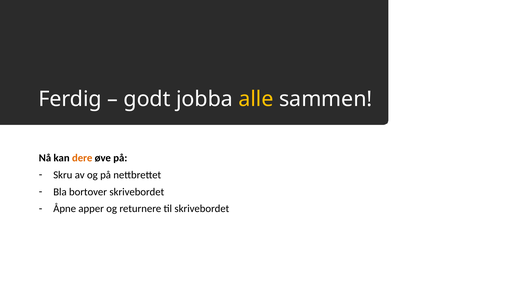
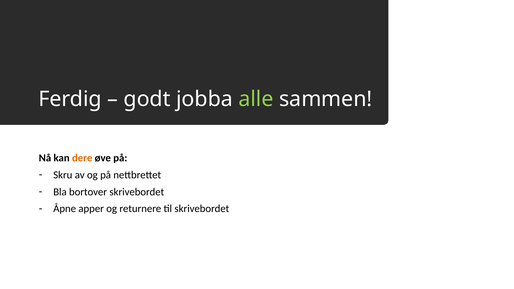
alle colour: yellow -> light green
